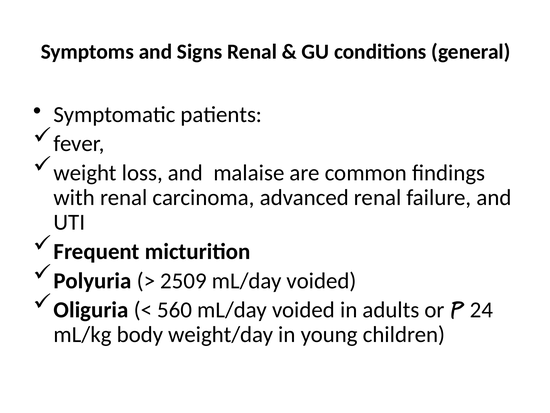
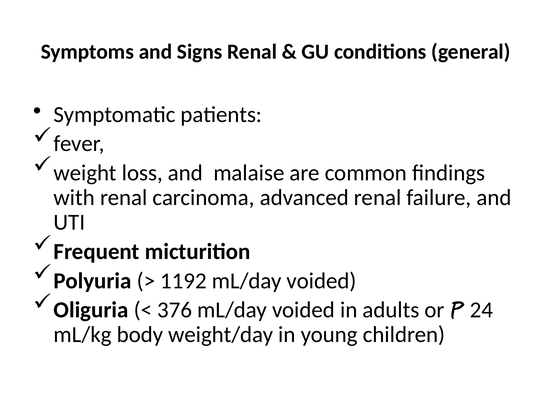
2509: 2509 -> 1192
560: 560 -> 376
